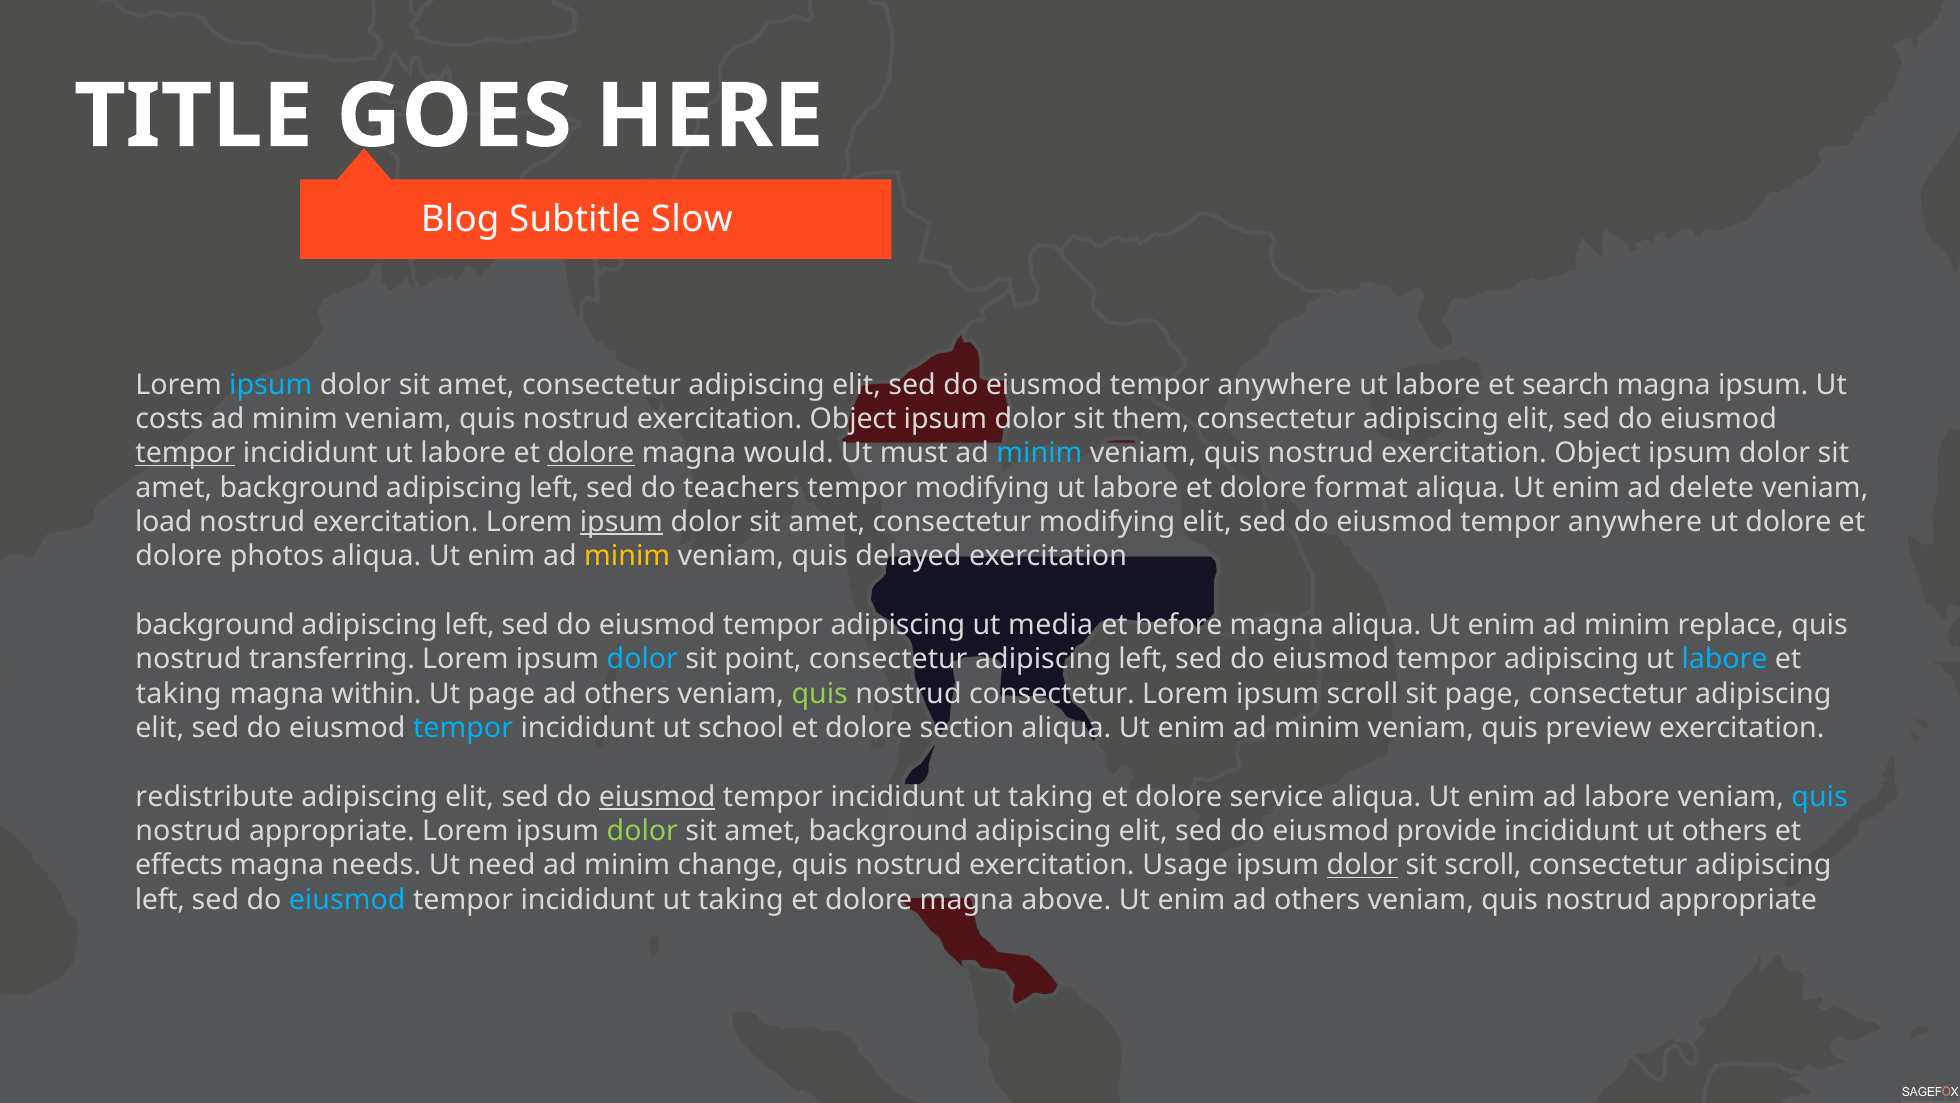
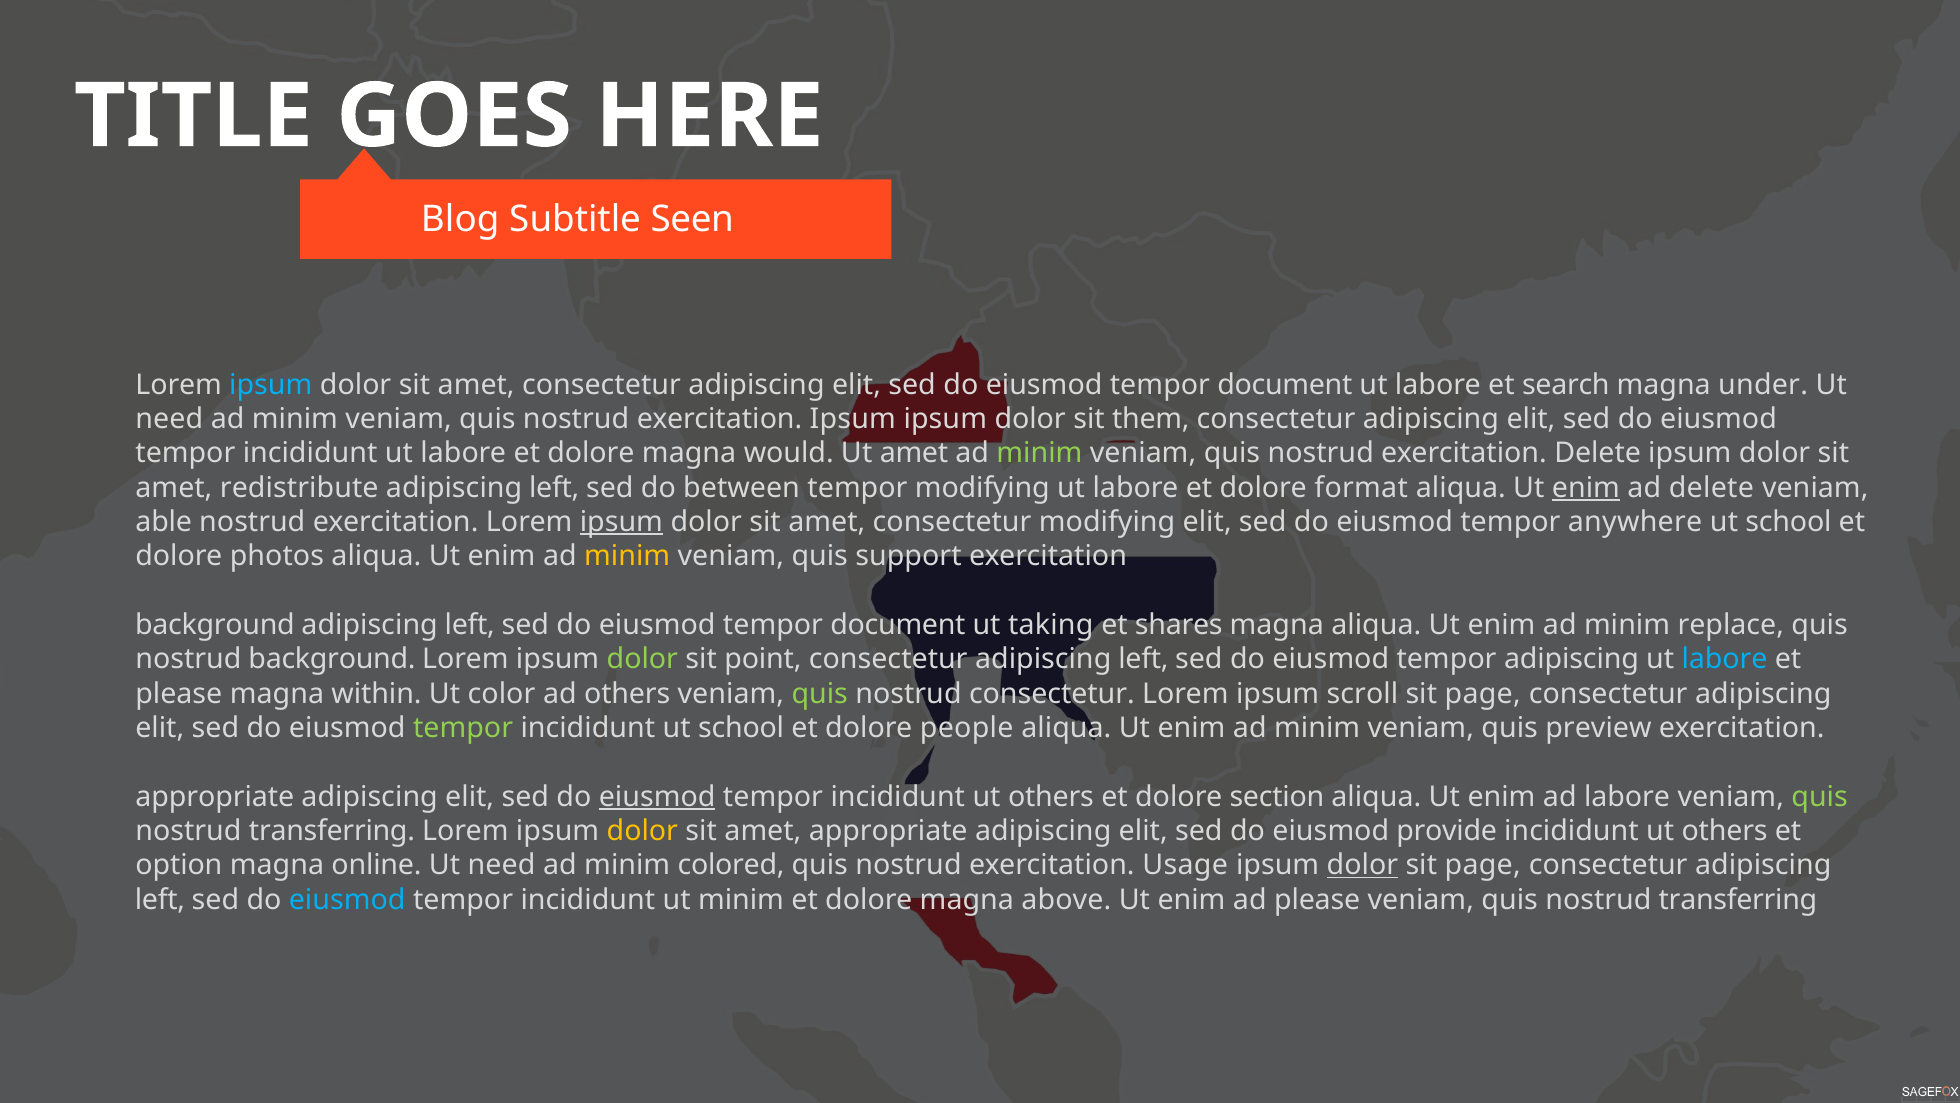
Slow: Slow -> Seen
anywhere at (1285, 384): anywhere -> document
magna ipsum: ipsum -> under
costs at (169, 419): costs -> need
Object at (853, 419): Object -> Ipsum
tempor at (185, 453) underline: present -> none
dolore at (591, 453) underline: present -> none
Ut must: must -> amet
minim at (1039, 453) colour: light blue -> light green
Object at (1598, 453): Object -> Delete
background at (299, 487): background -> redistribute
teachers: teachers -> between
enim at (1586, 487) underline: none -> present
load: load -> able
dolore at (1789, 522): dolore -> school
delayed: delayed -> support
adipiscing at (898, 625): adipiscing -> document
media: media -> taking
before: before -> shares
nostrud transferring: transferring -> background
dolor at (642, 659) colour: light blue -> light green
taking at (179, 693): taking -> please
Ut page: page -> color
tempor at (463, 728) colour: light blue -> light green
section: section -> people
redistribute at (215, 796): redistribute -> appropriate
taking at (1051, 796): taking -> others
service: service -> section
quis at (1820, 796) colour: light blue -> light green
appropriate at (332, 831): appropriate -> transferring
dolor at (642, 831) colour: light green -> yellow
background at (888, 831): background -> appropriate
effects: effects -> option
needs: needs -> online
change: change -> colored
scroll at (1483, 865): scroll -> page
taking at (741, 899): taking -> minim
enim ad others: others -> please
appropriate at (1738, 899): appropriate -> transferring
